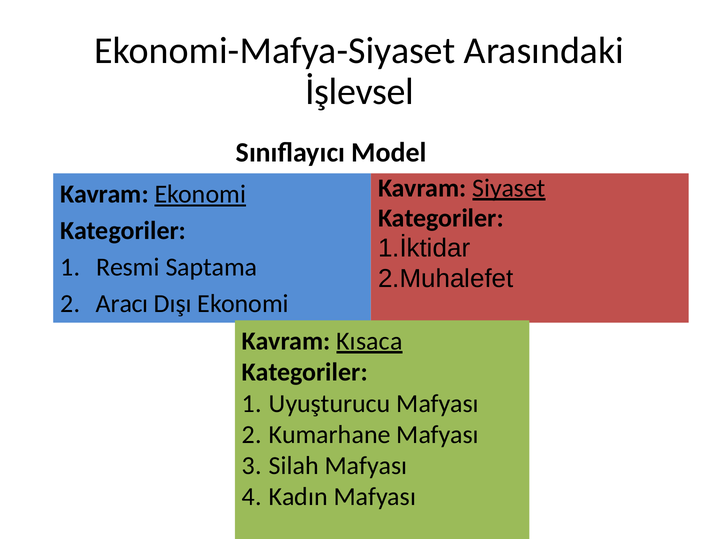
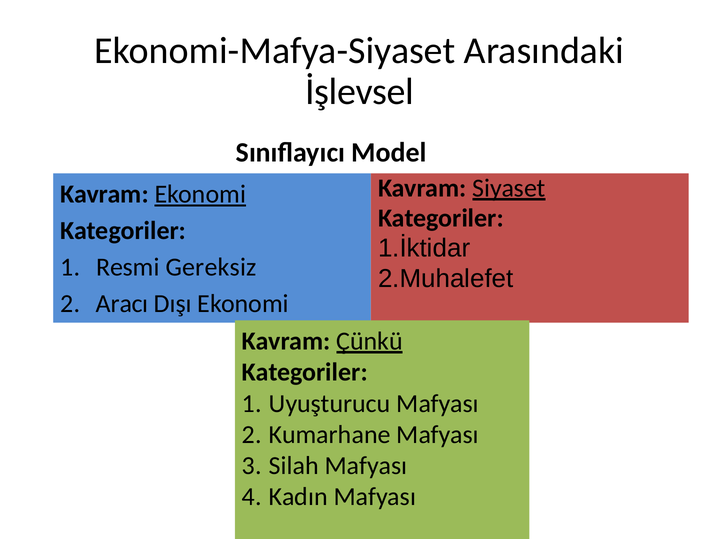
Saptama: Saptama -> Gereksiz
Kısaca: Kısaca -> Çünkü
